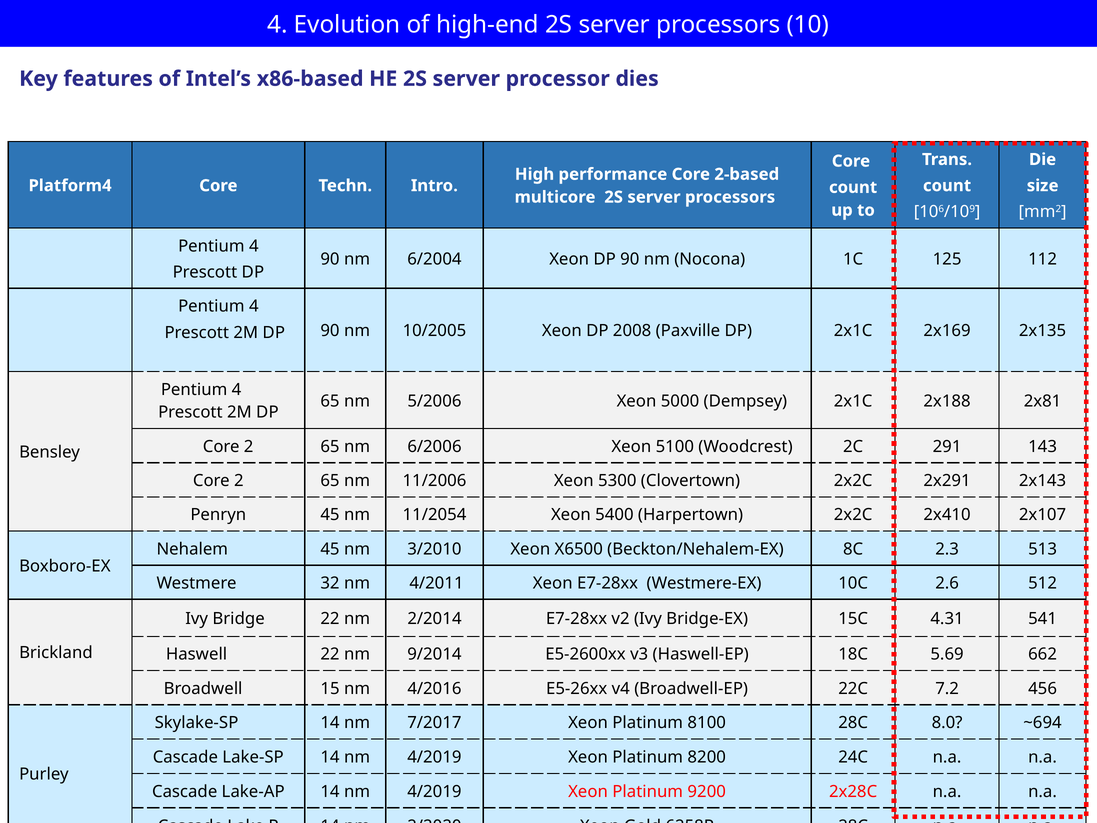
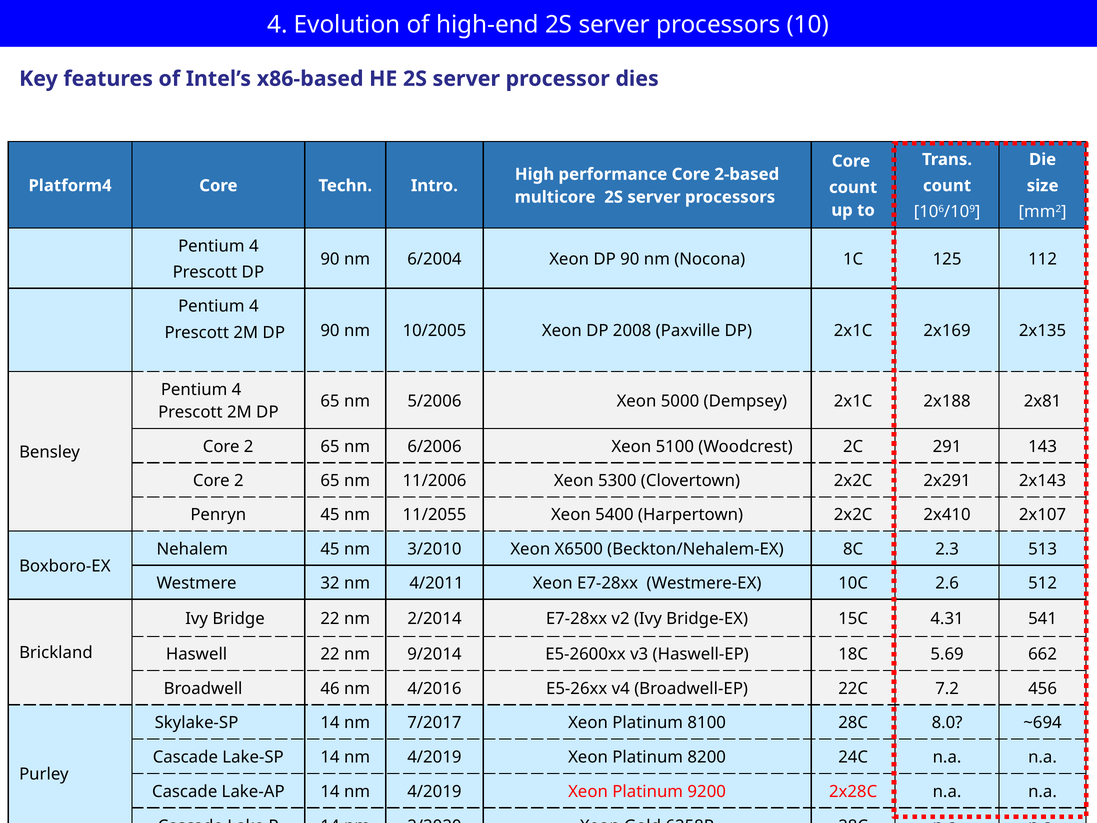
11/2054: 11/2054 -> 11/2055
15: 15 -> 46
